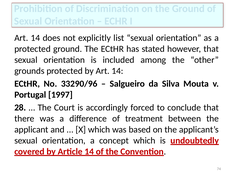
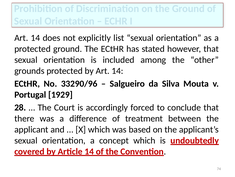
1997: 1997 -> 1929
